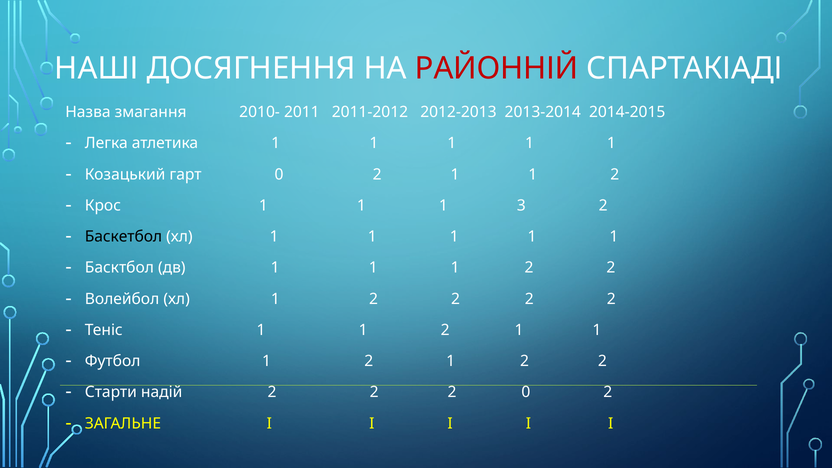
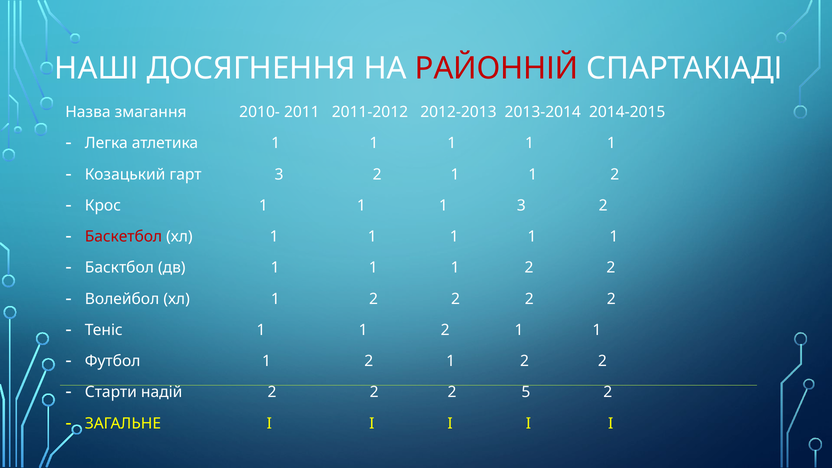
гарт 0: 0 -> 3
Баскетбол colour: black -> red
2 0: 0 -> 5
